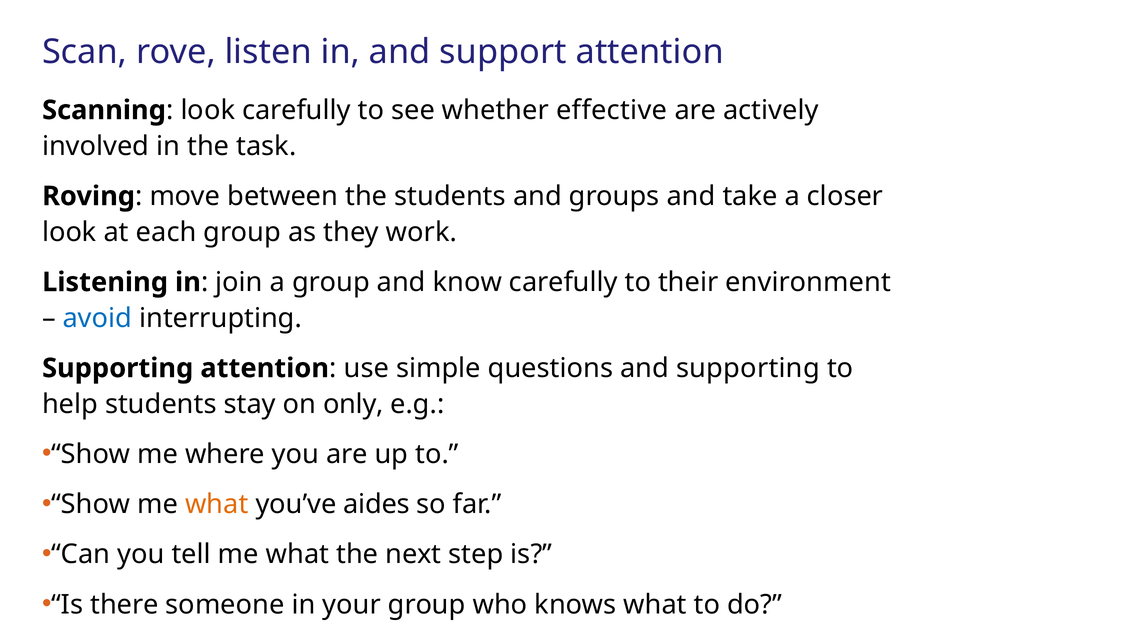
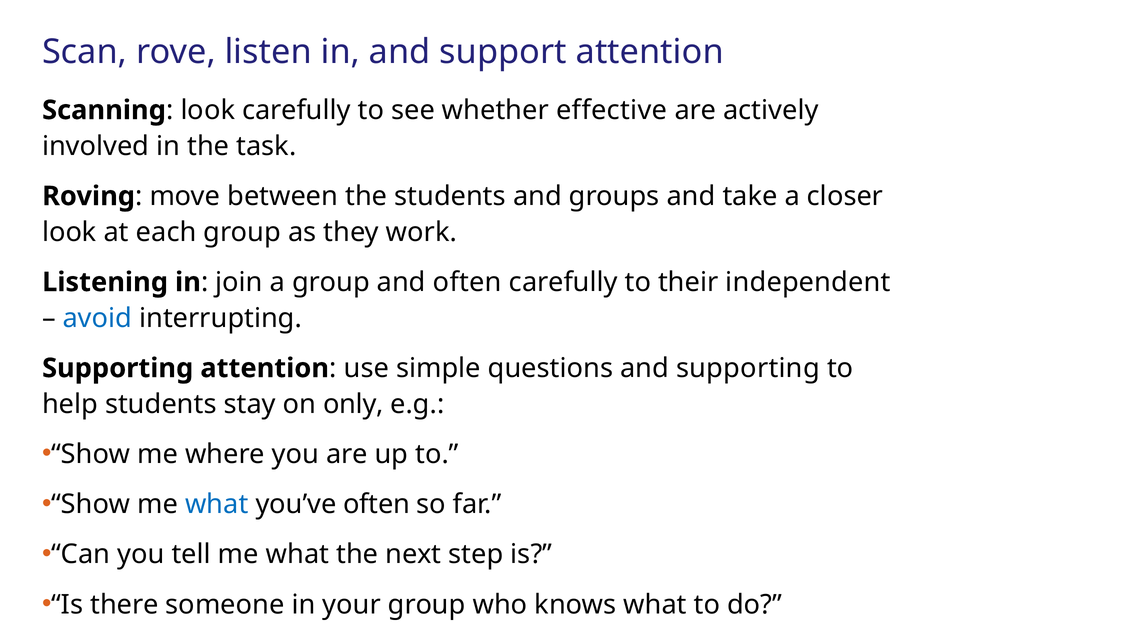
and know: know -> often
environment: environment -> independent
what at (217, 505) colour: orange -> blue
you’ve aides: aides -> often
